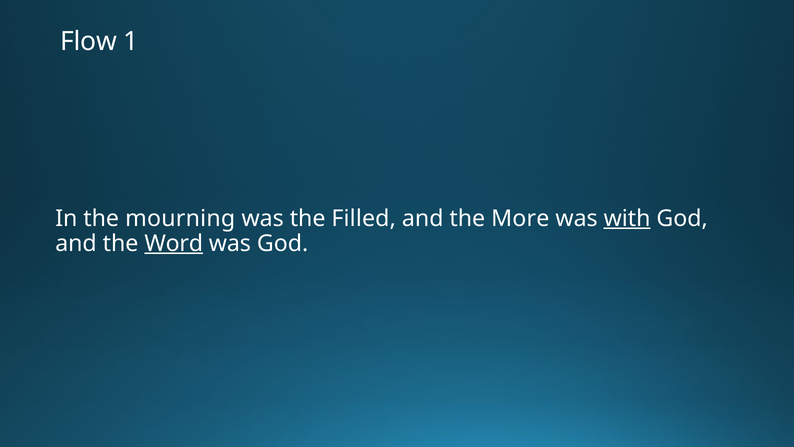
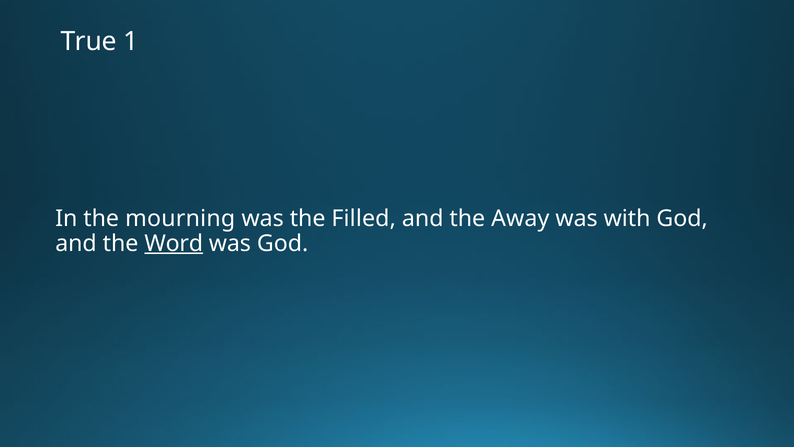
Flow: Flow -> True
More: More -> Away
with underline: present -> none
